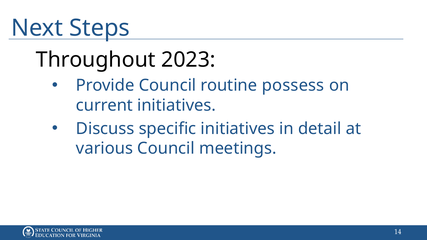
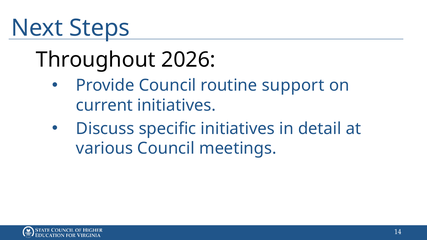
2023: 2023 -> 2026
possess: possess -> support
